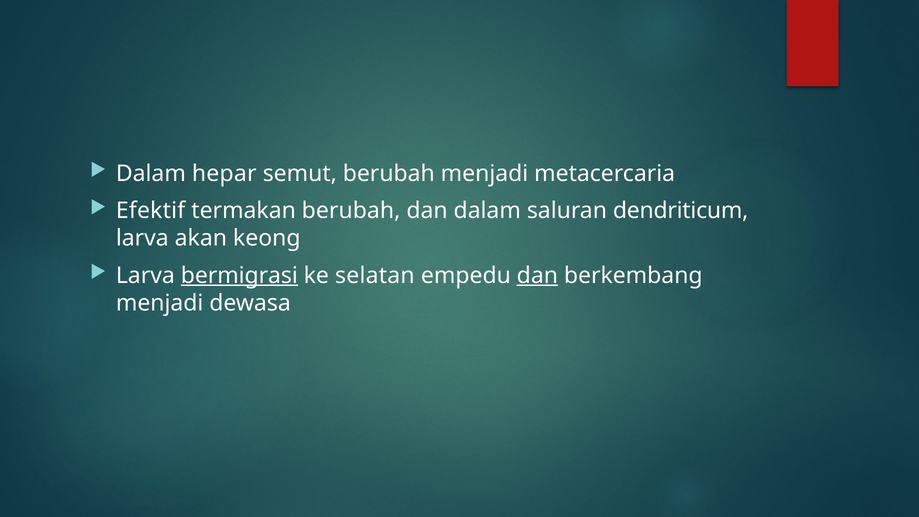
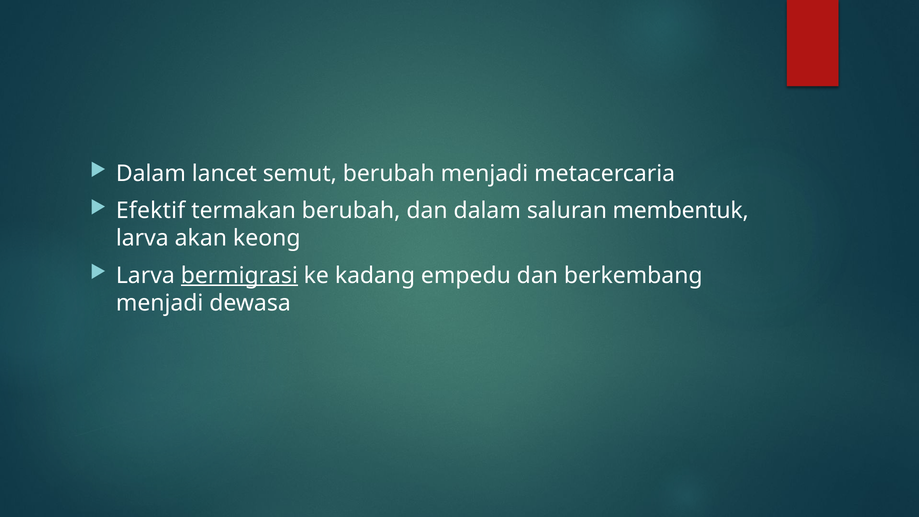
hepar: hepar -> lancet
dendriticum: dendriticum -> membentuk
selatan: selatan -> kadang
dan at (537, 275) underline: present -> none
